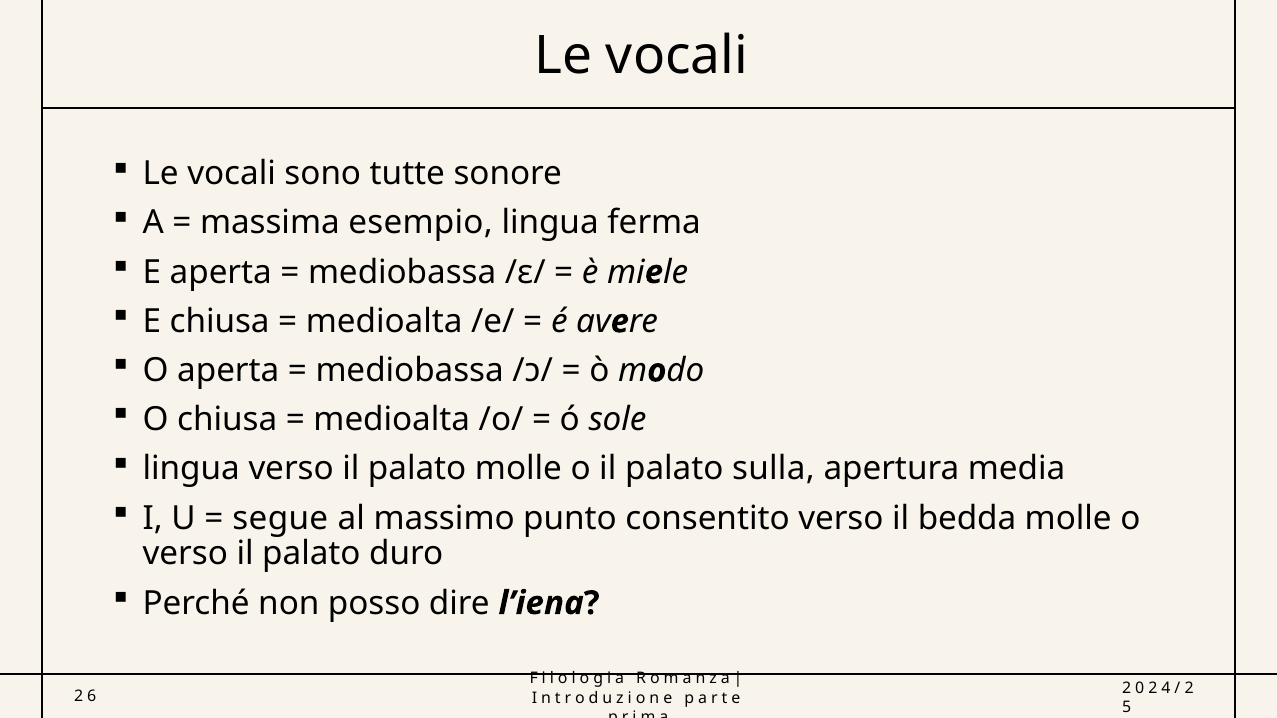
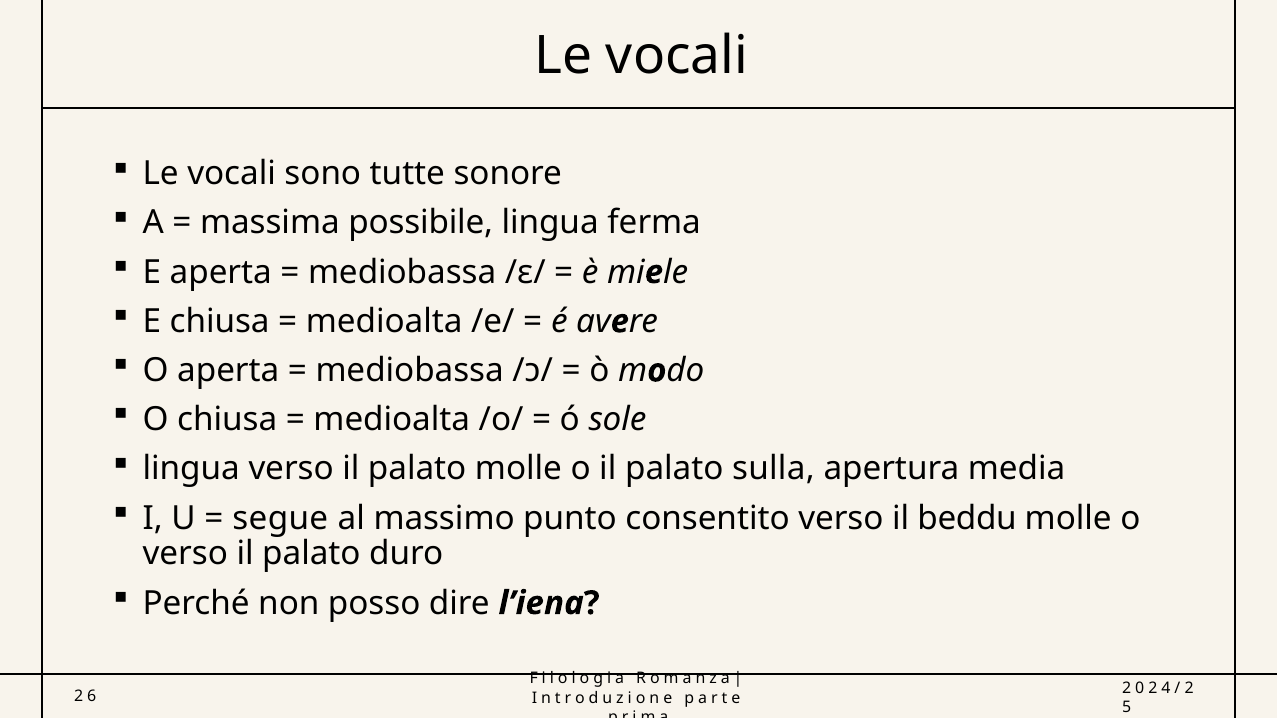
esempio: esempio -> possibile
bedda: bedda -> beddu
